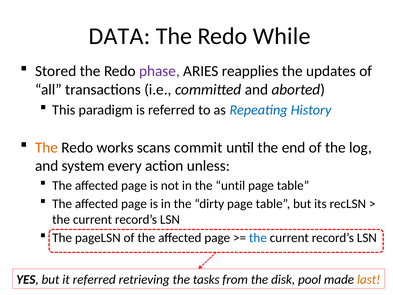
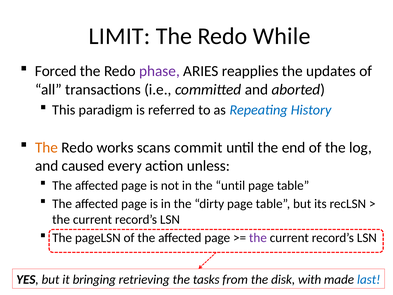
DATA: DATA -> LIMIT
Stored: Stored -> Forced
system: system -> caused
the at (258, 238) colour: blue -> purple
it referred: referred -> bringing
pool: pool -> with
last colour: orange -> blue
